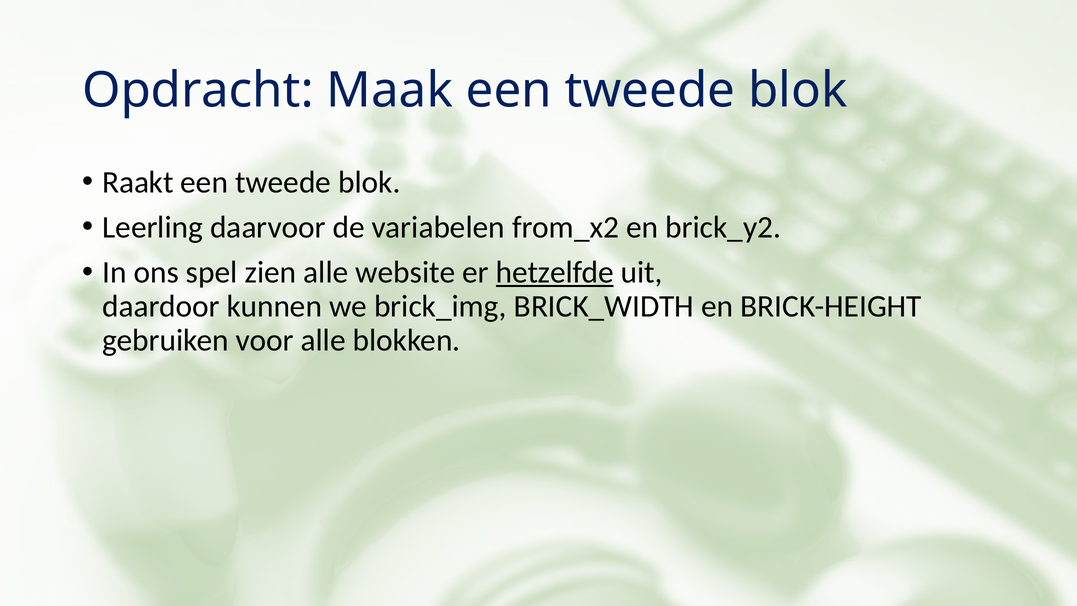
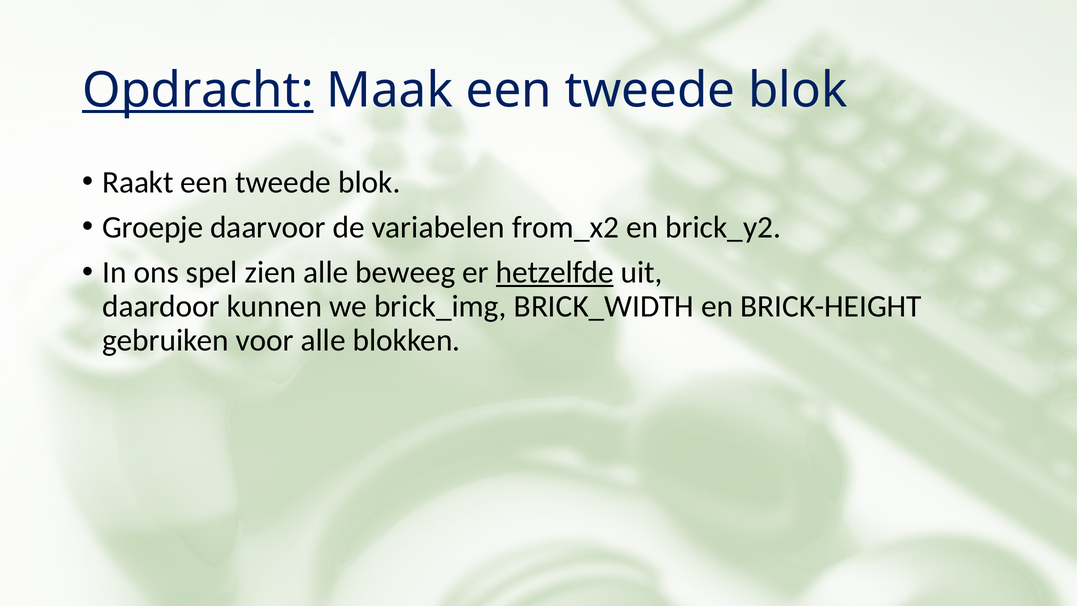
Opdracht underline: none -> present
Leerling: Leerling -> Groepje
website: website -> beweeg
